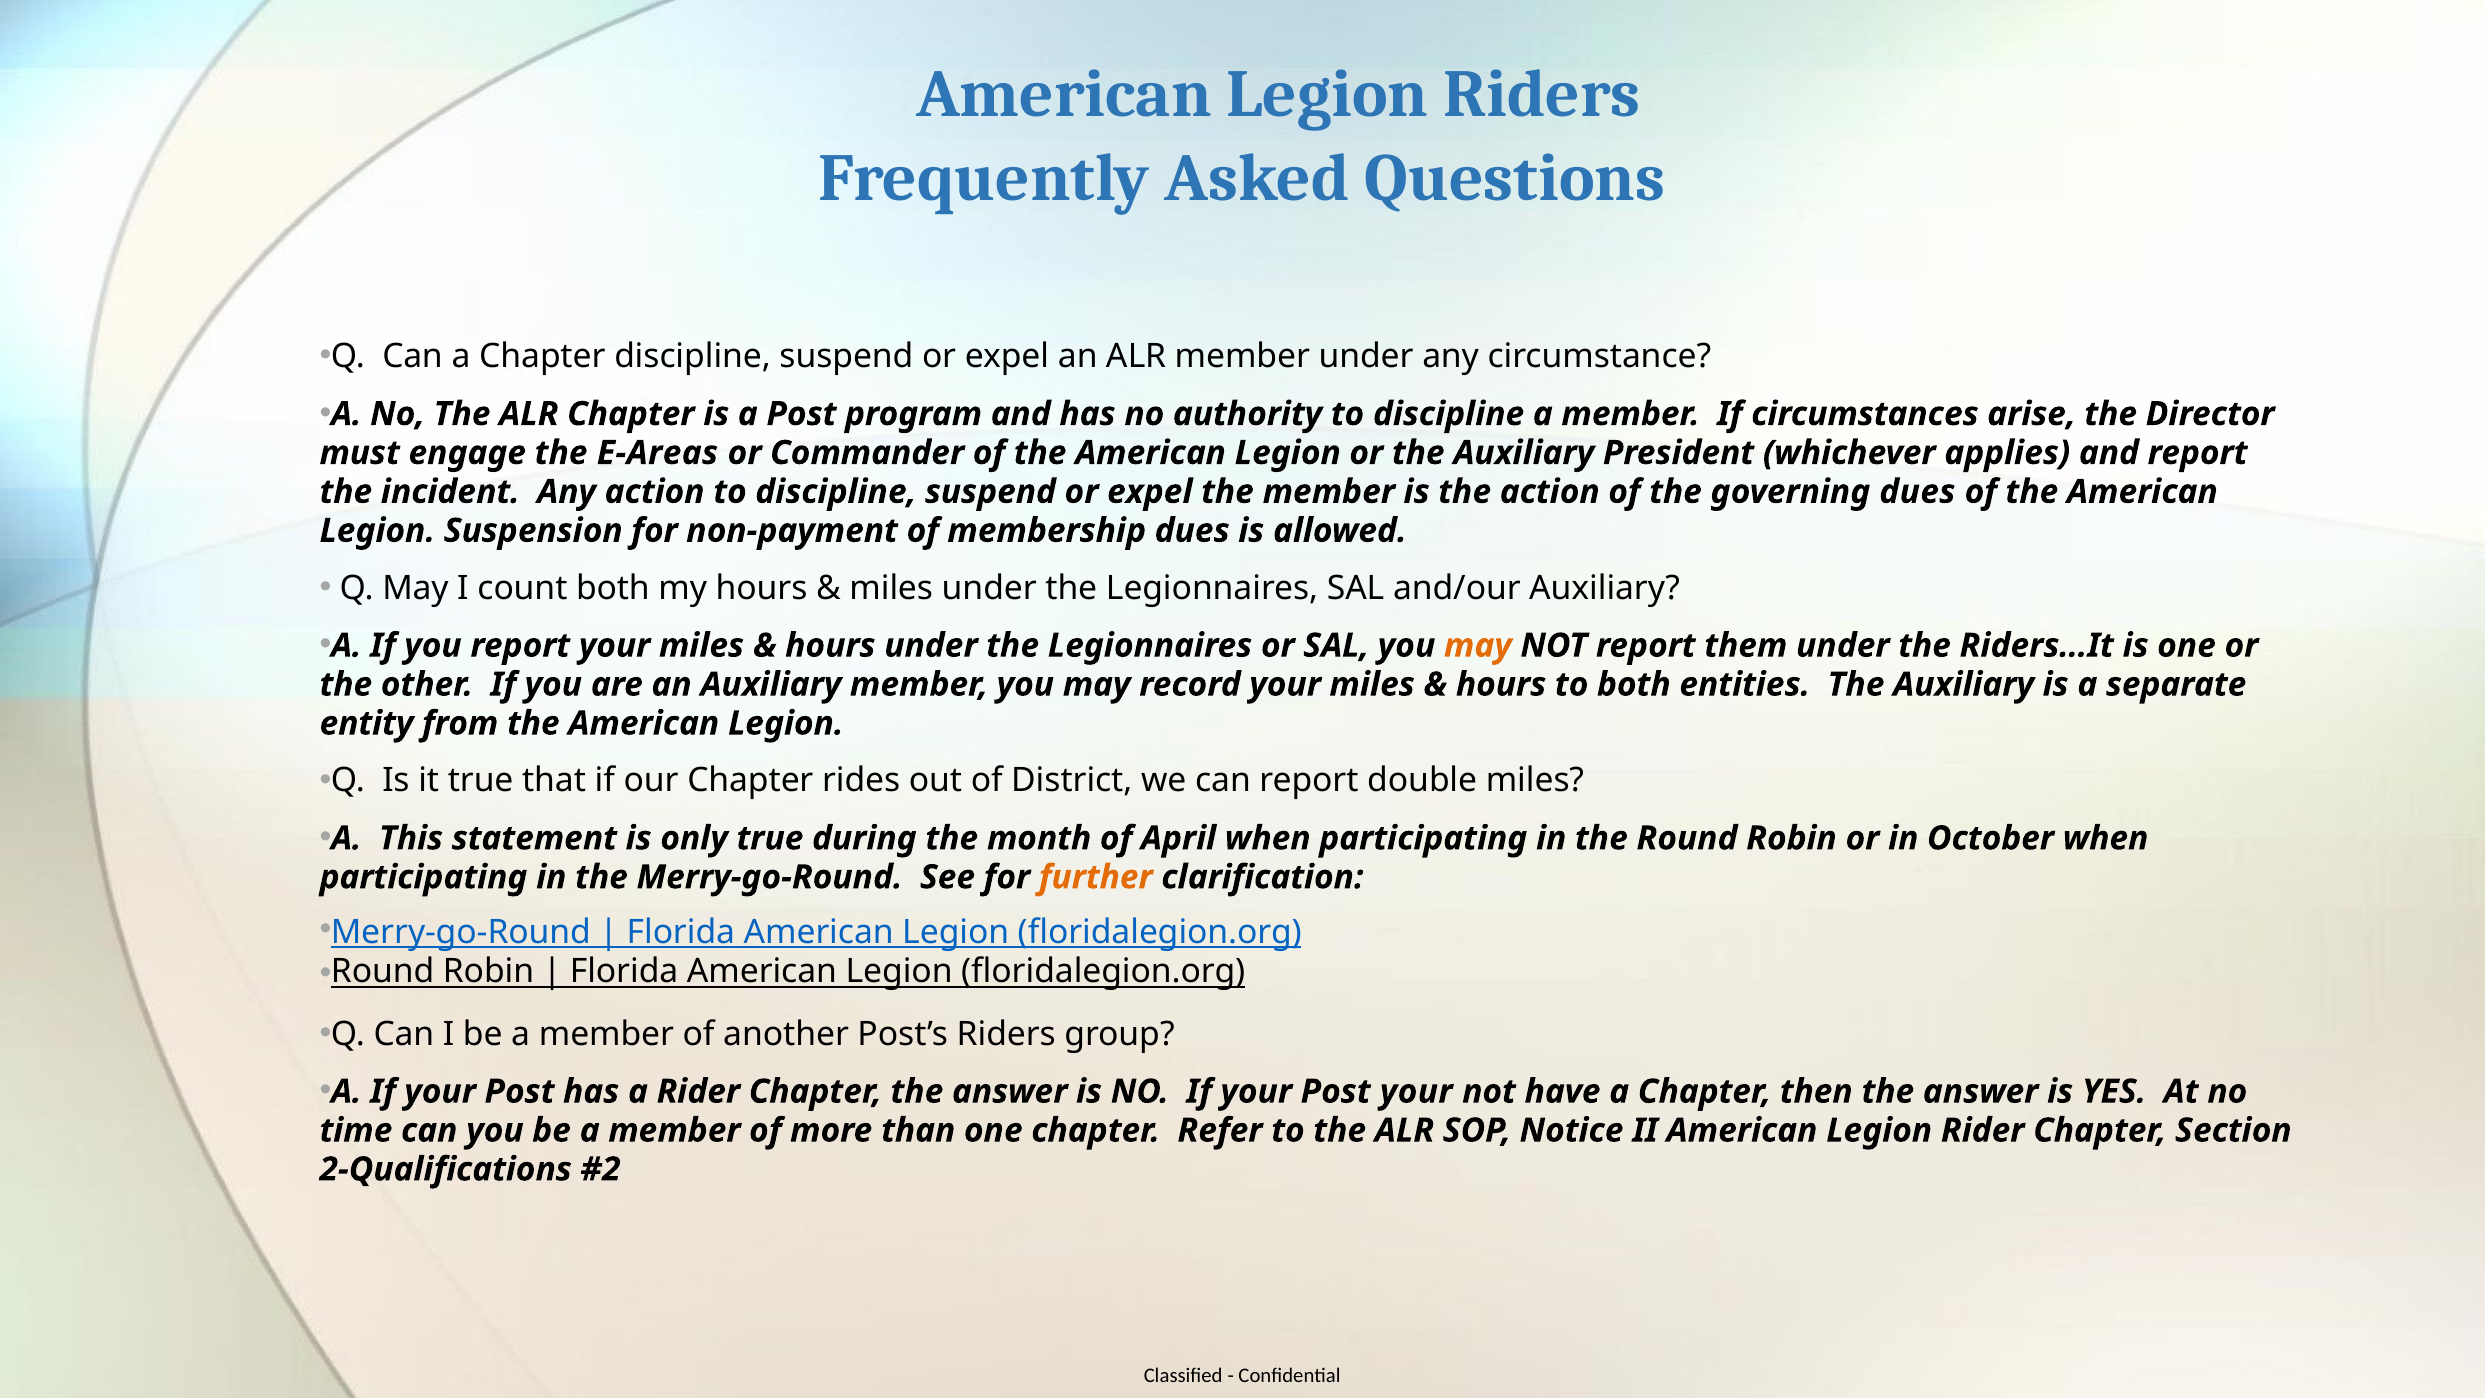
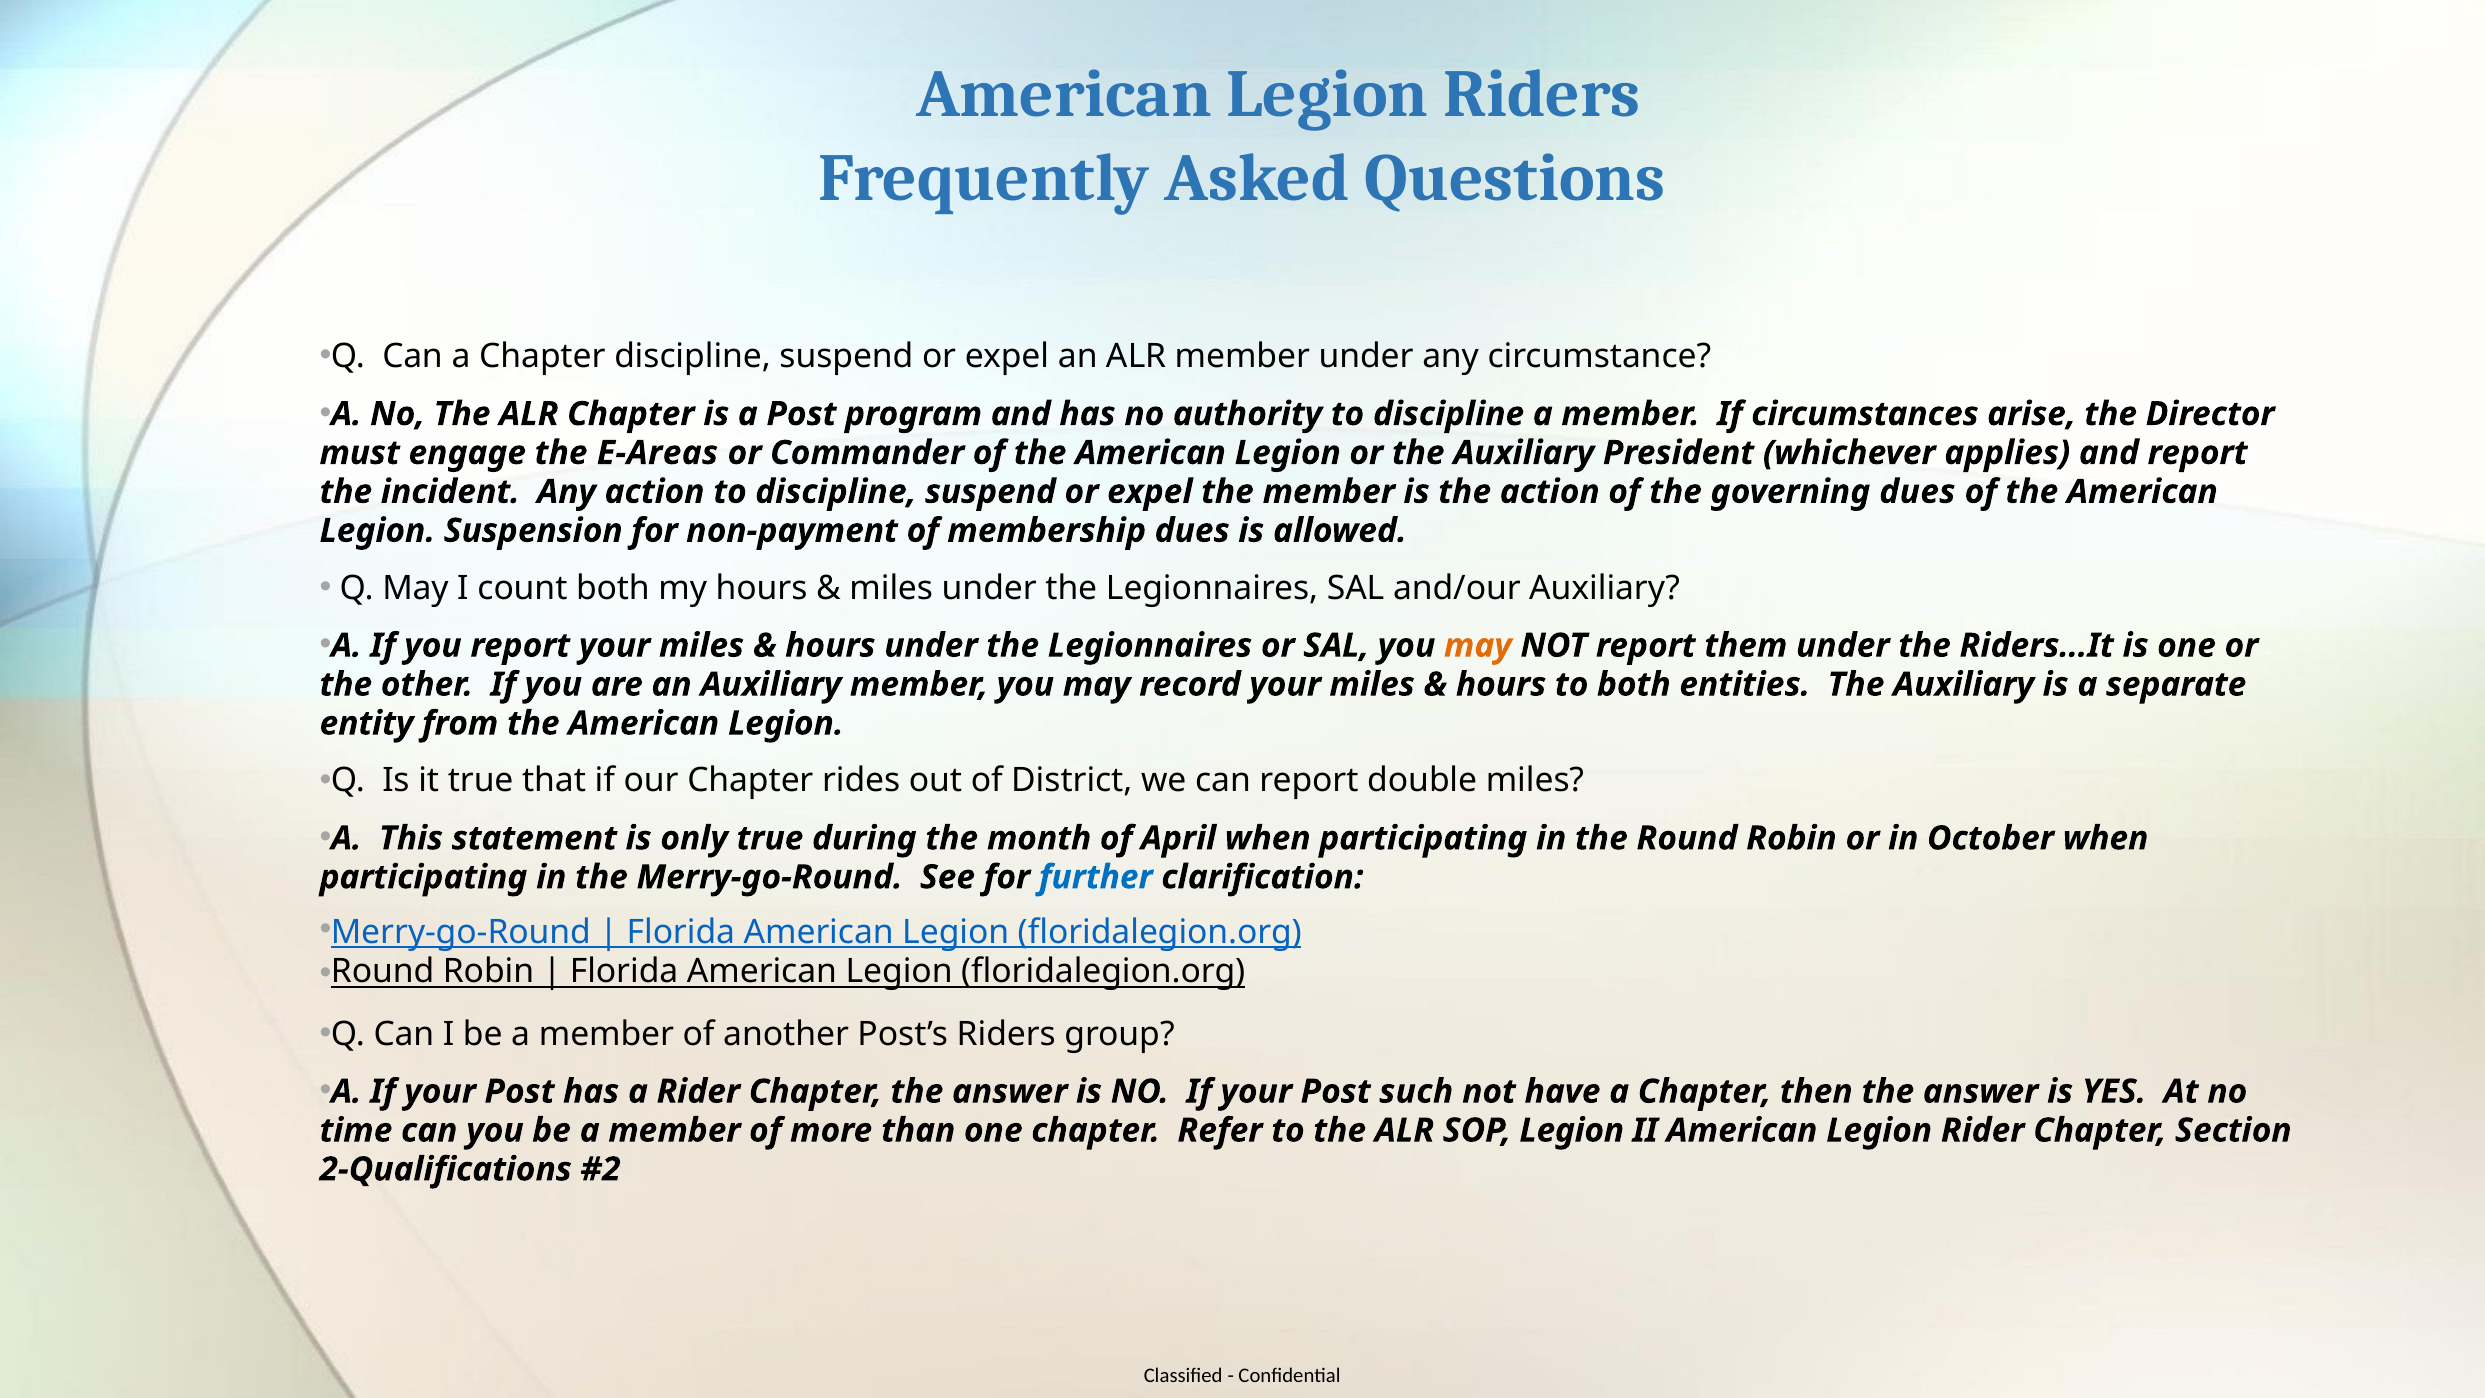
further colour: orange -> blue
Post your: your -> such
SOP Notice: Notice -> Legion
